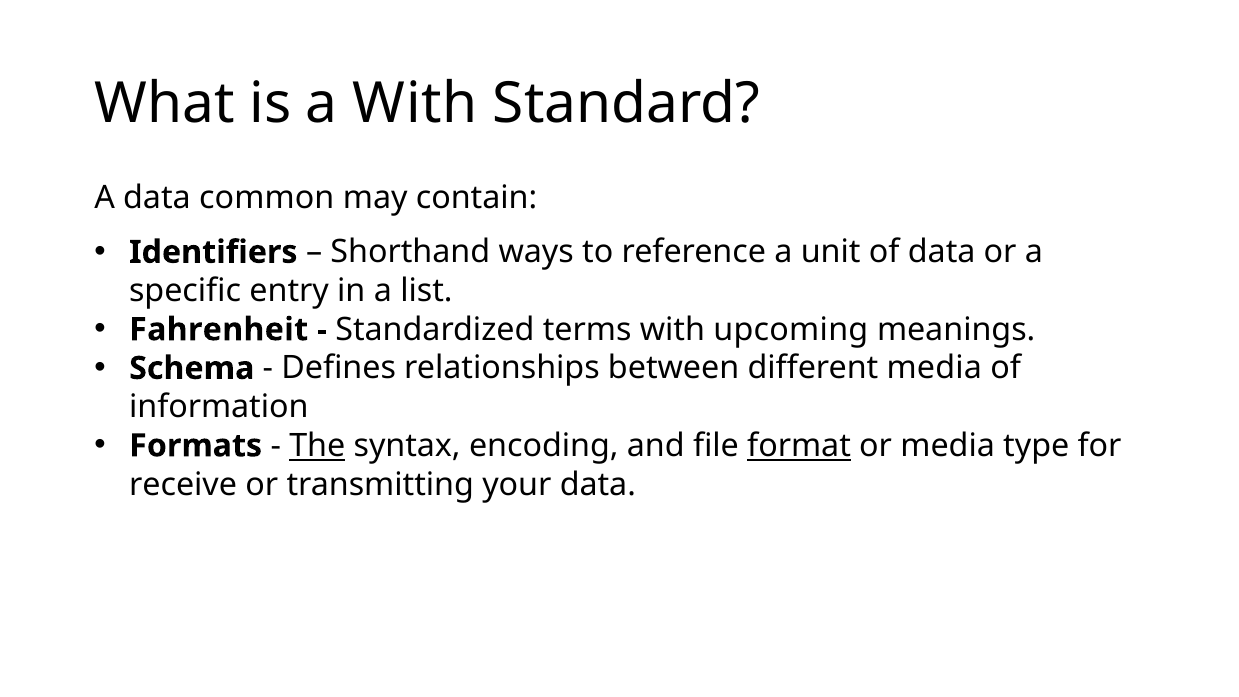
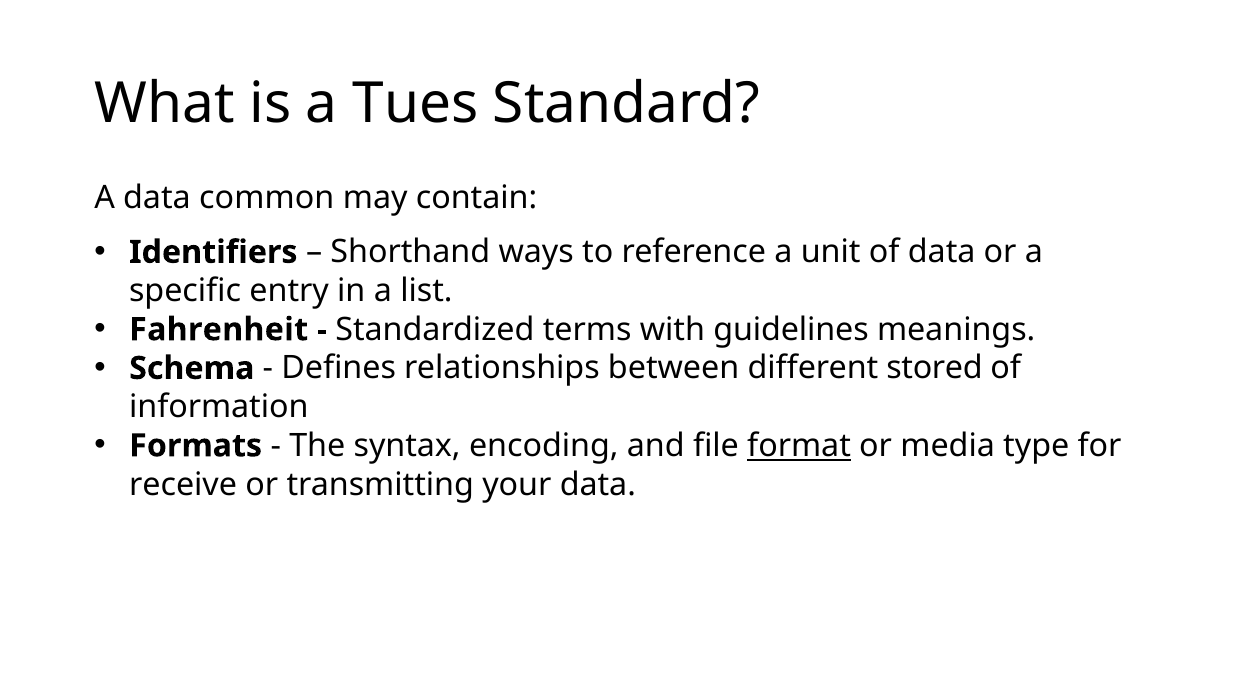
a With: With -> Tues
upcoming: upcoming -> guidelines
different media: media -> stored
The underline: present -> none
